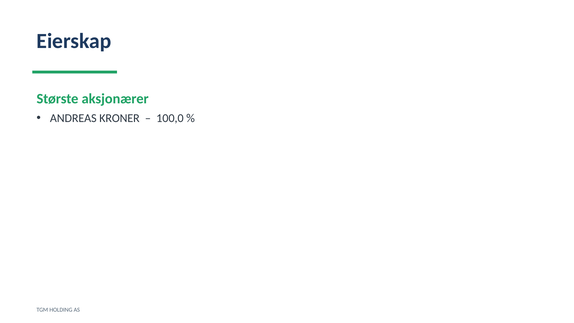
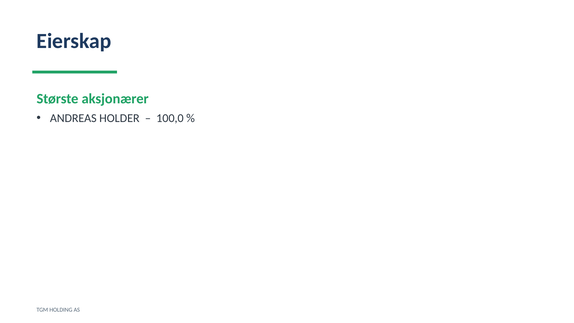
KRONER: KRONER -> HOLDER
